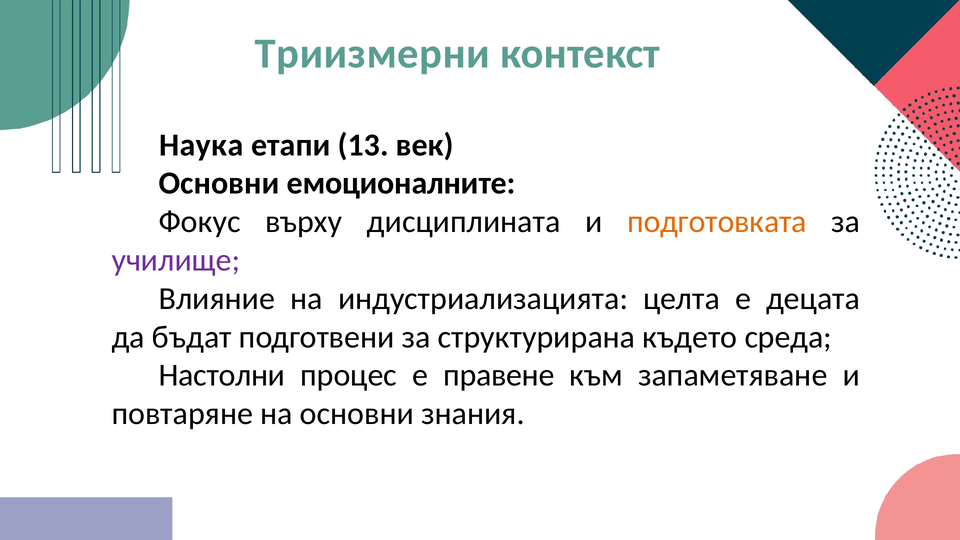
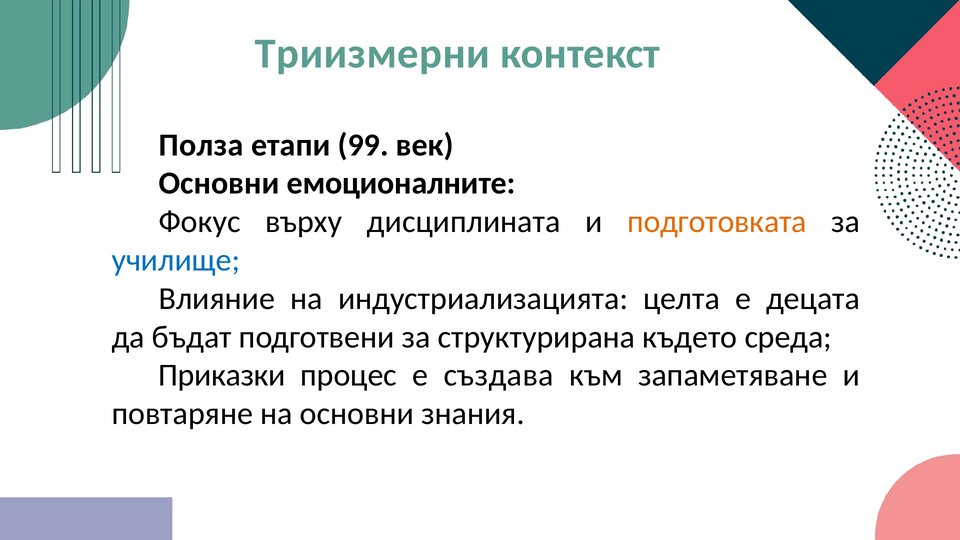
Наука: Наука -> Полза
13: 13 -> 99
училище colour: purple -> blue
Настолни: Настолни -> Приказки
правене: правене -> създава
